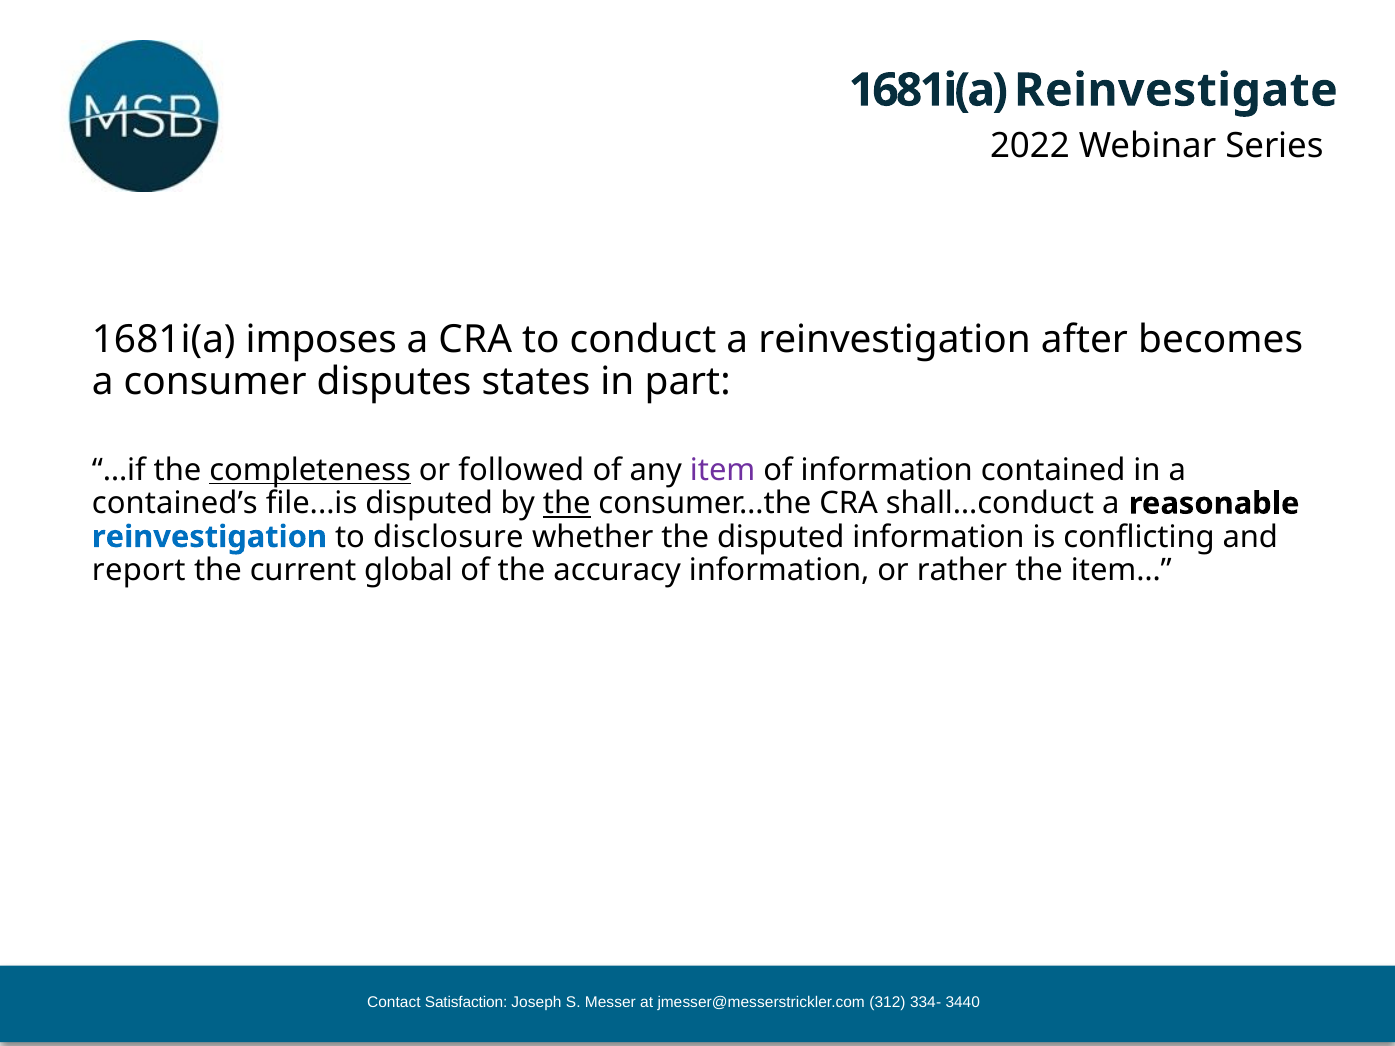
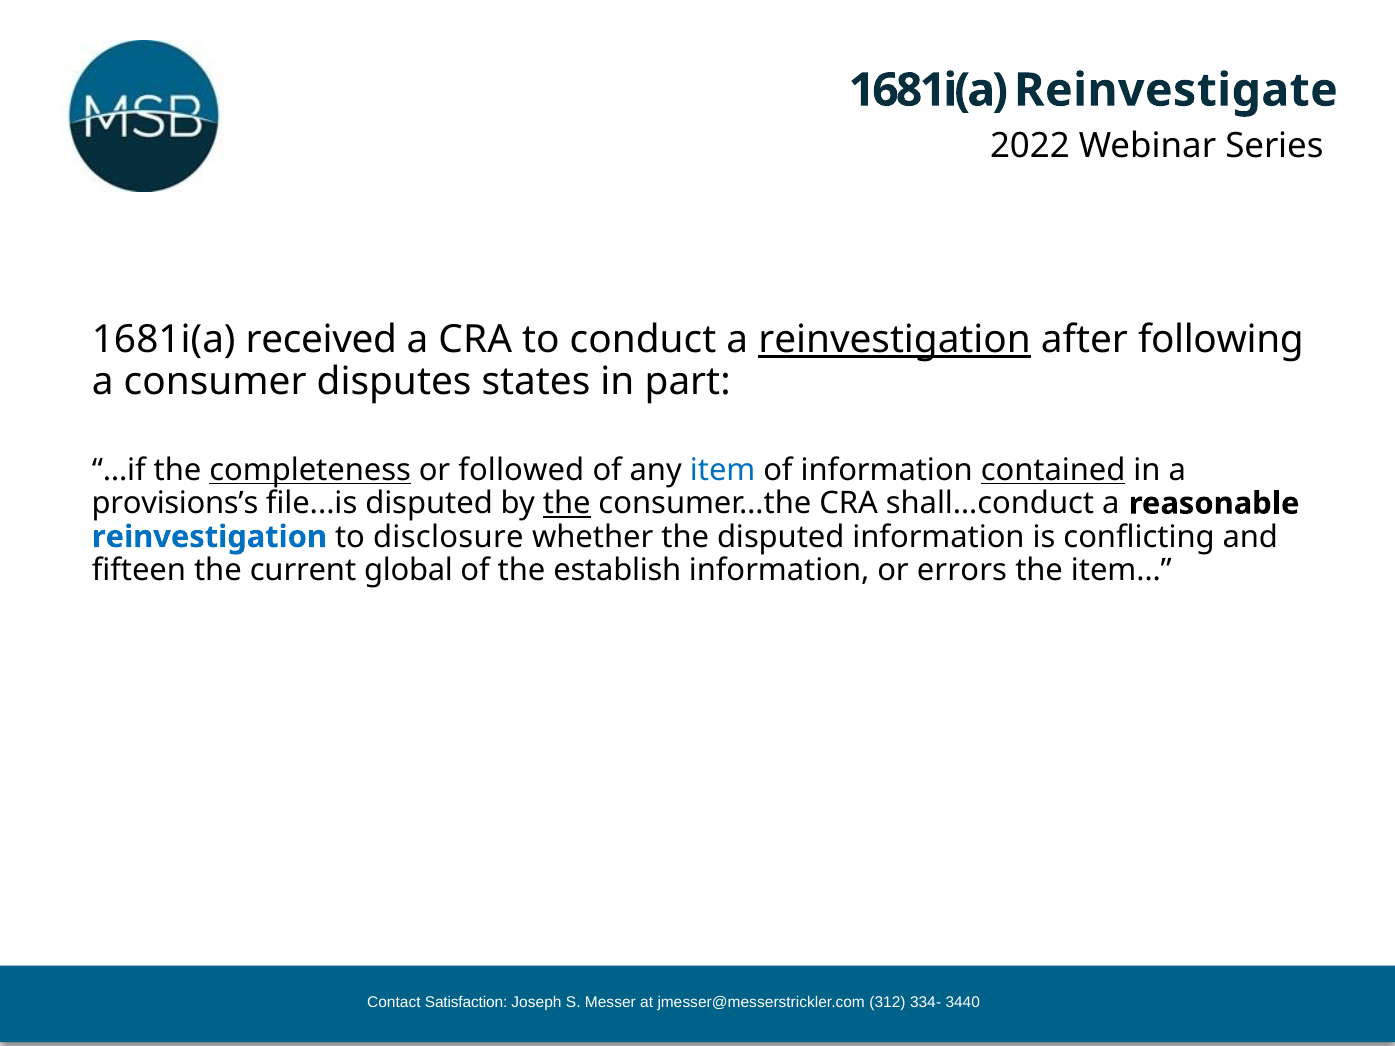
imposes: imposes -> received
reinvestigation at (895, 340) underline: none -> present
becomes: becomes -> following
item colour: purple -> blue
contained underline: none -> present
contained’s: contained’s -> provisions’s
report: report -> fifteen
accuracy: accuracy -> establish
rather: rather -> errors
